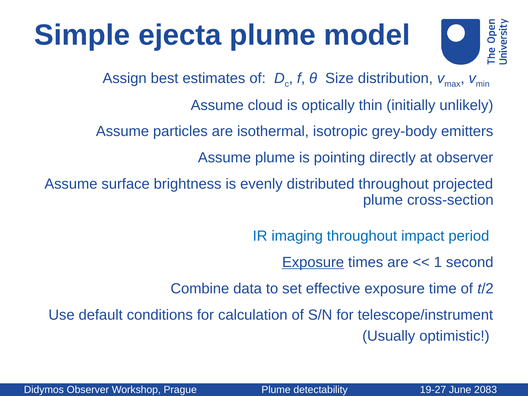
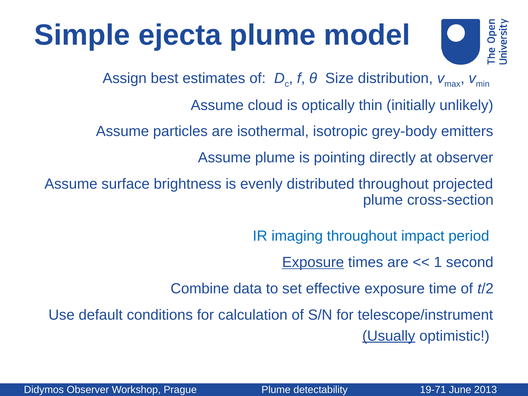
Usually underline: none -> present
19-27: 19-27 -> 19-71
2083: 2083 -> 2013
